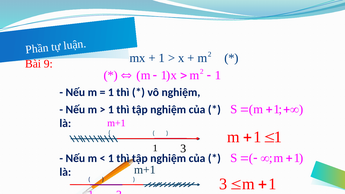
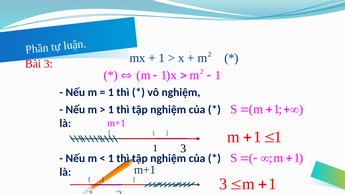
Bài 9: 9 -> 3
